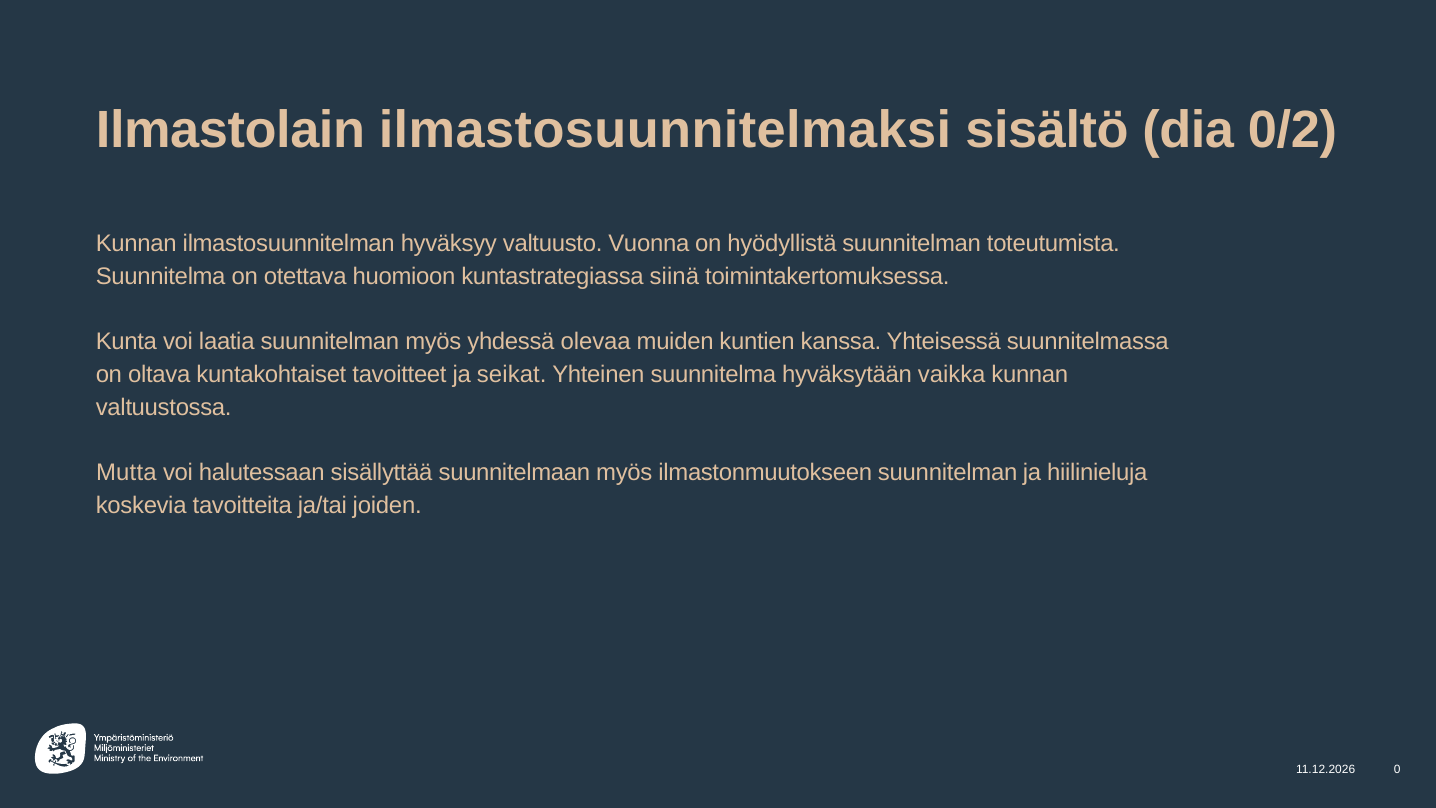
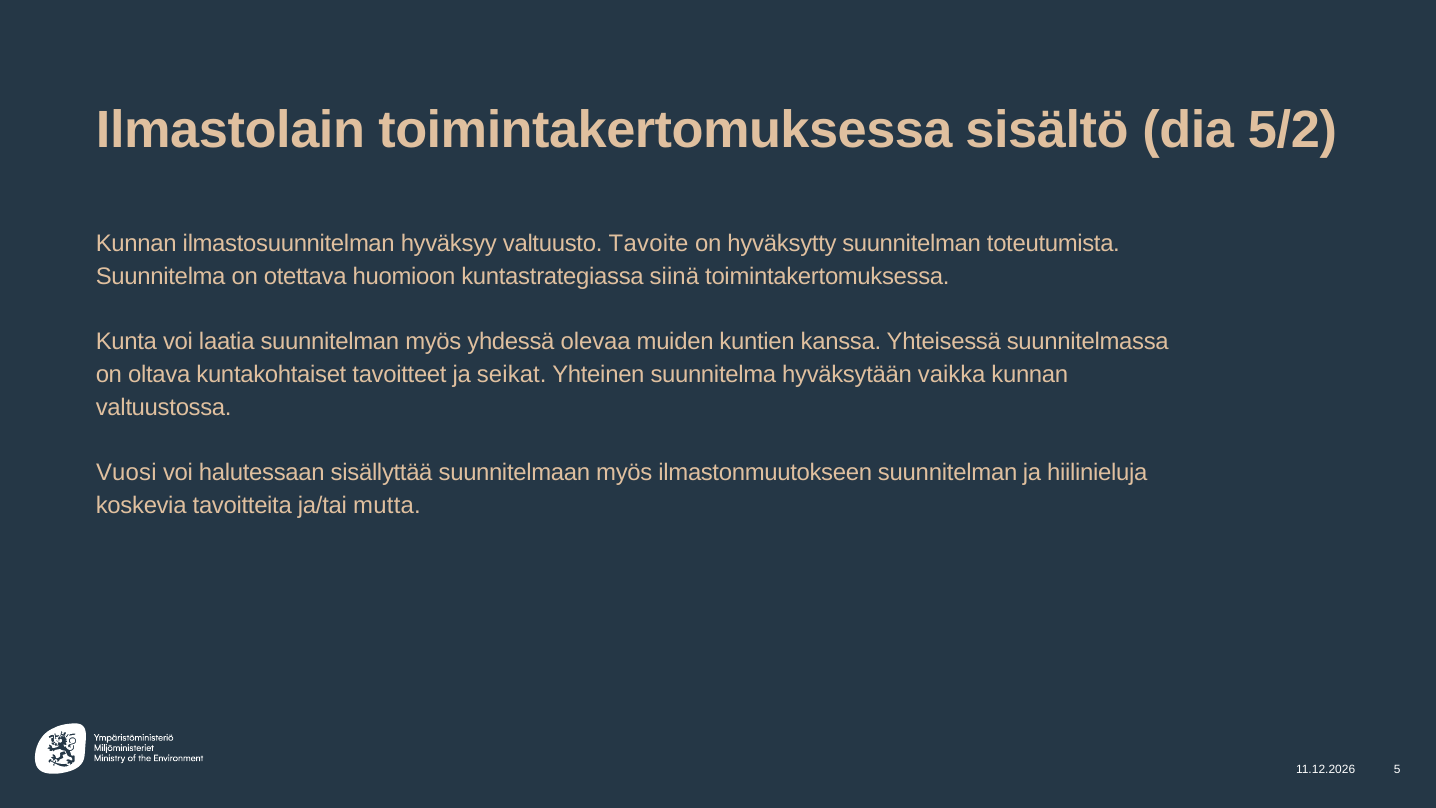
Ilmastolain ilmastosuunnitelmaksi: ilmastosuunnitelmaksi -> toimintakertomuksessa
0/2: 0/2 -> 5/2
Vuonna: Vuonna -> Tavoite
hyödyllistä: hyödyllistä -> hyväksytty
Mutta: Mutta -> Vuosi
joiden: joiden -> mutta
0: 0 -> 5
